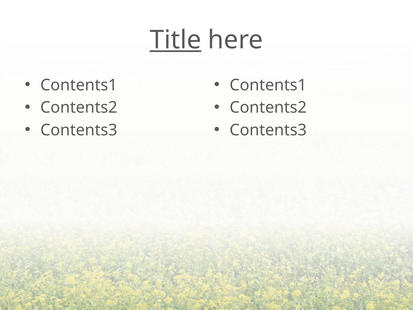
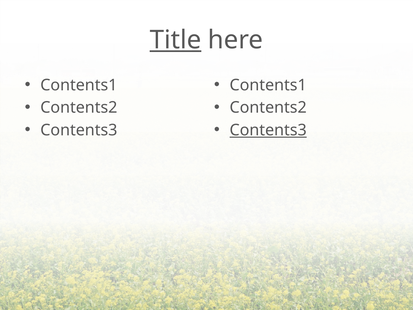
Contents3 at (268, 130) underline: none -> present
